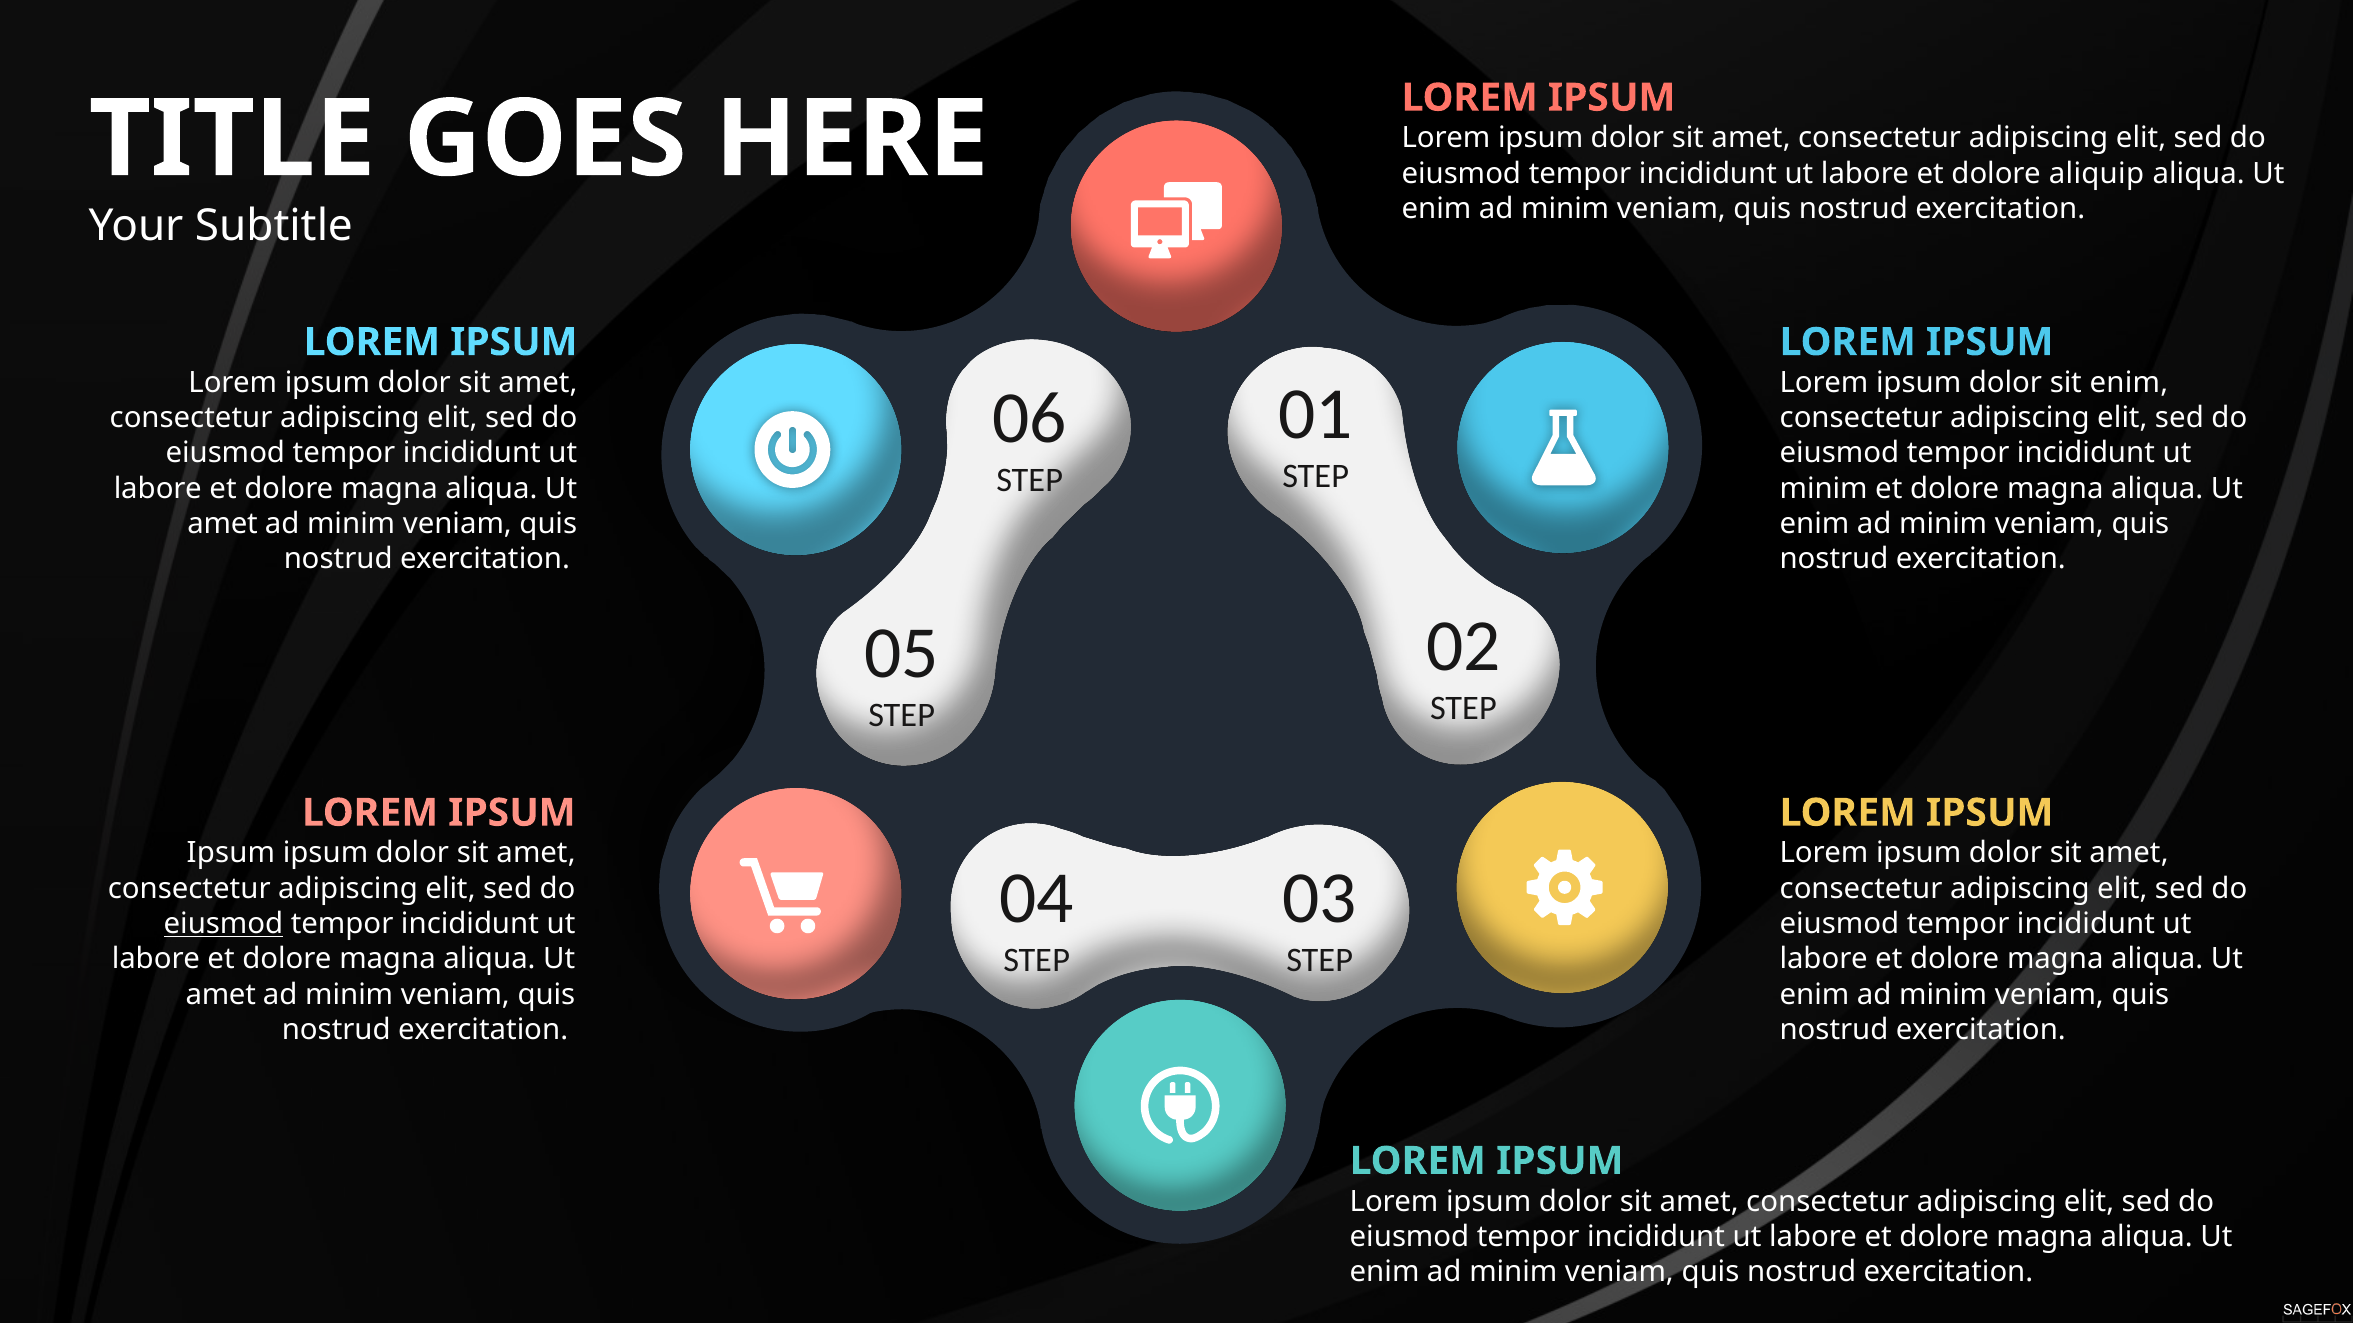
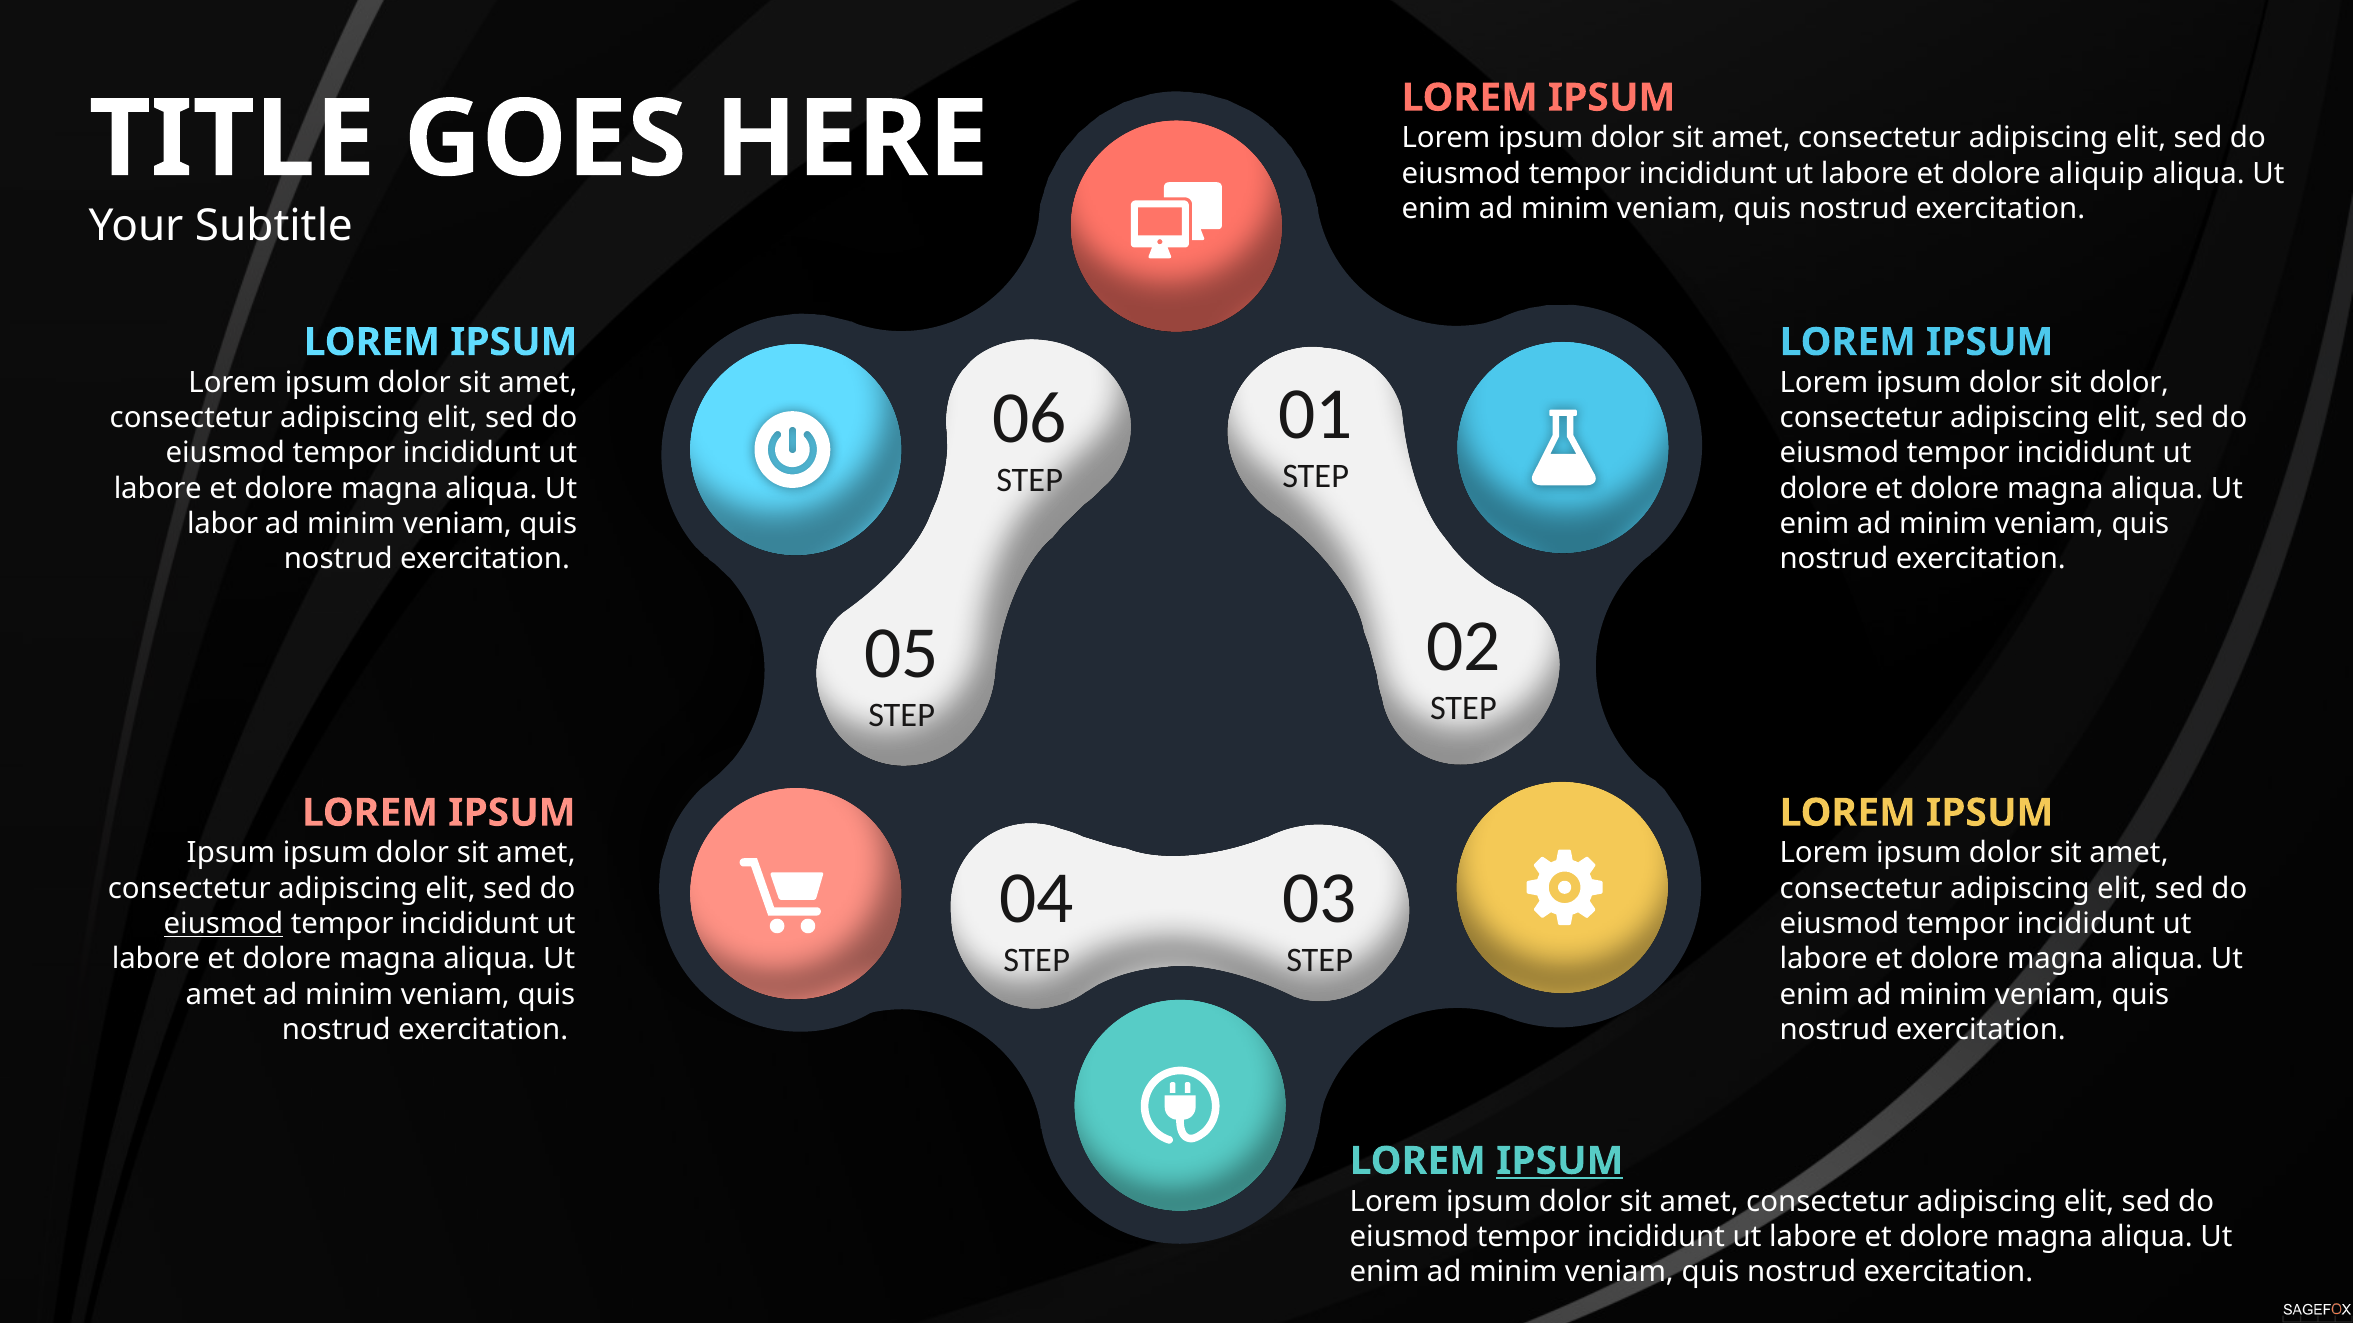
sit enim: enim -> dolor
minim at (1824, 489): minim -> dolore
amet at (223, 524): amet -> labor
IPSUM at (1560, 1161) underline: none -> present
